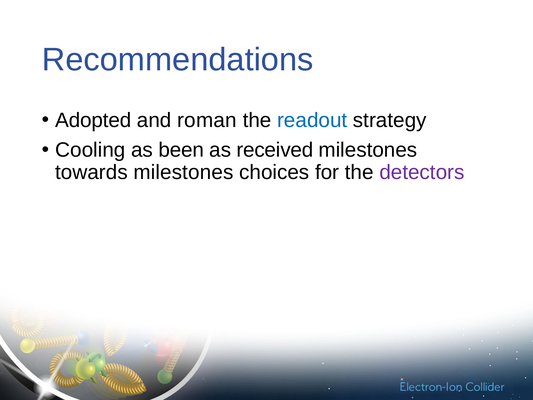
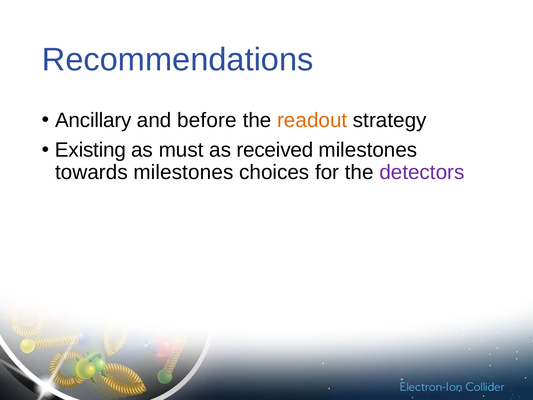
Adopted: Adopted -> Ancillary
roman: roman -> before
readout colour: blue -> orange
Cooling: Cooling -> Existing
been: been -> must
